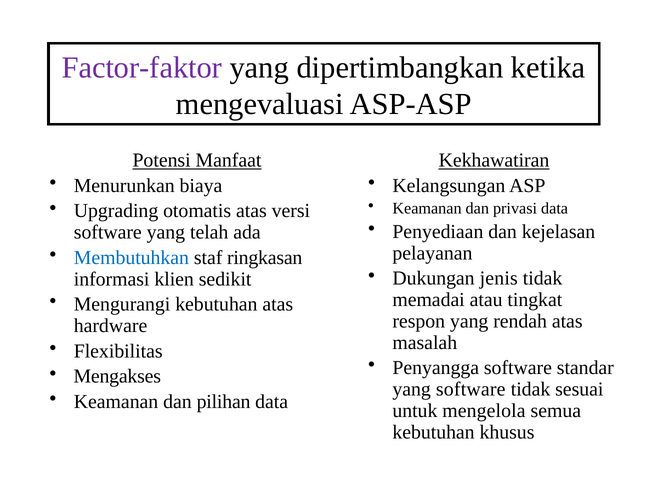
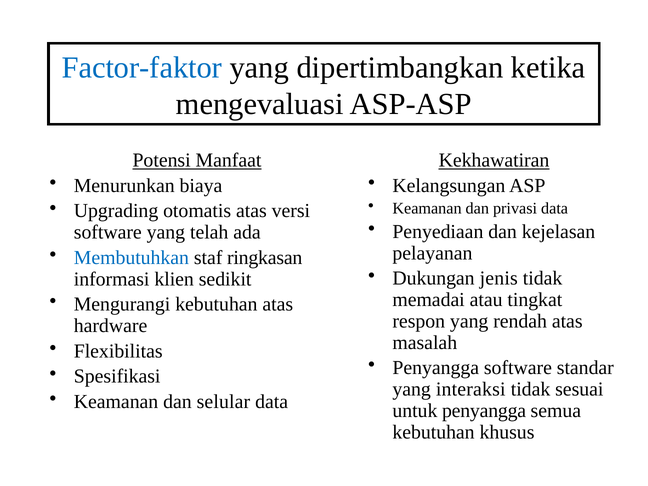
Factor-faktor colour: purple -> blue
Mengakses: Mengakses -> Spesifikasi
yang software: software -> interaksi
pilihan: pilihan -> selular
untuk mengelola: mengelola -> penyangga
